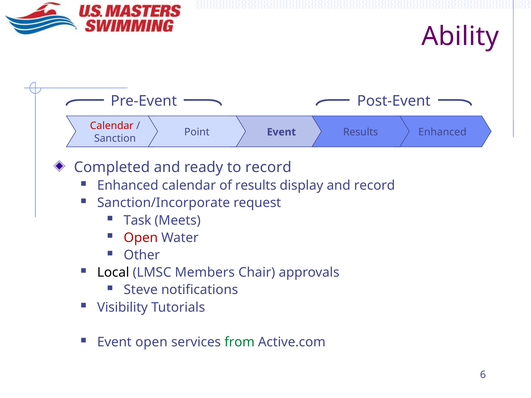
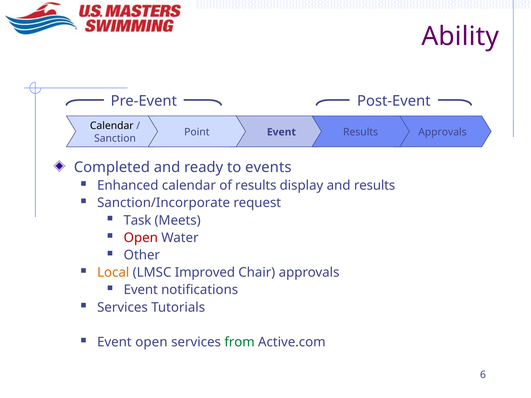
Calendar at (112, 126) colour: red -> black
Enhanced at (442, 132): Enhanced -> Approvals
to record: record -> events
and record: record -> results
Local colour: black -> orange
Members: Members -> Improved
Steve at (141, 290): Steve -> Event
Visibility at (122, 308): Visibility -> Services
